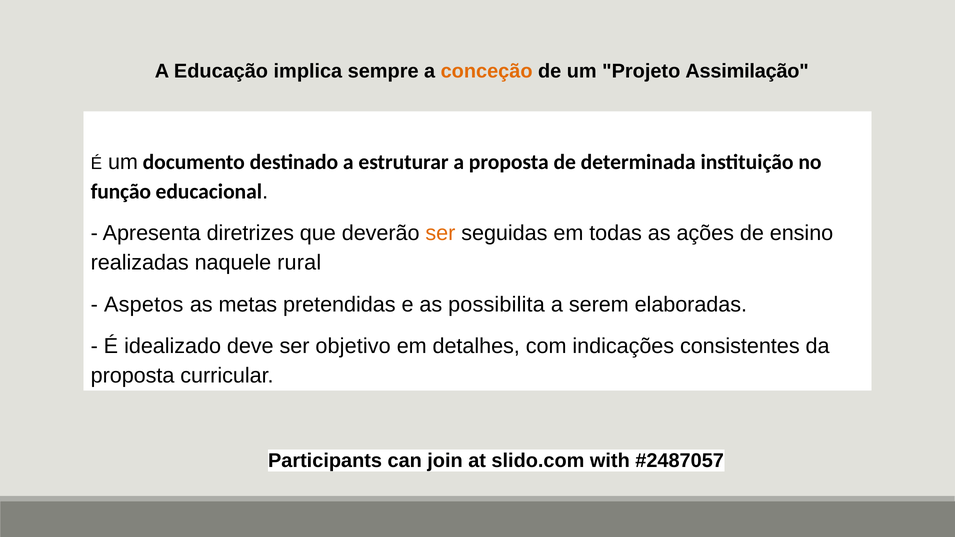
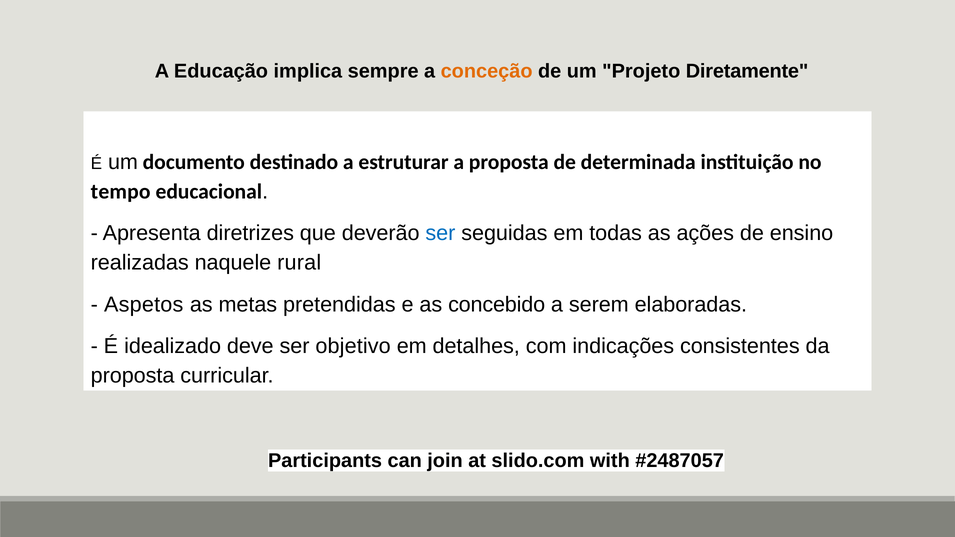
Assimilação: Assimilação -> Diretamente
função: função -> tempo
ser at (440, 233) colour: orange -> blue
possibilita: possibilita -> concebido
